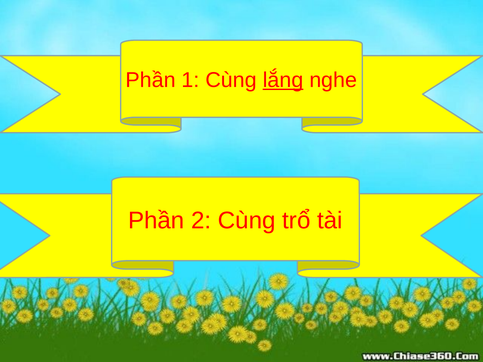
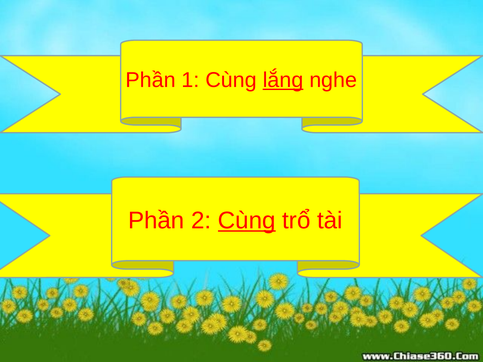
Cùng at (247, 221) underline: none -> present
